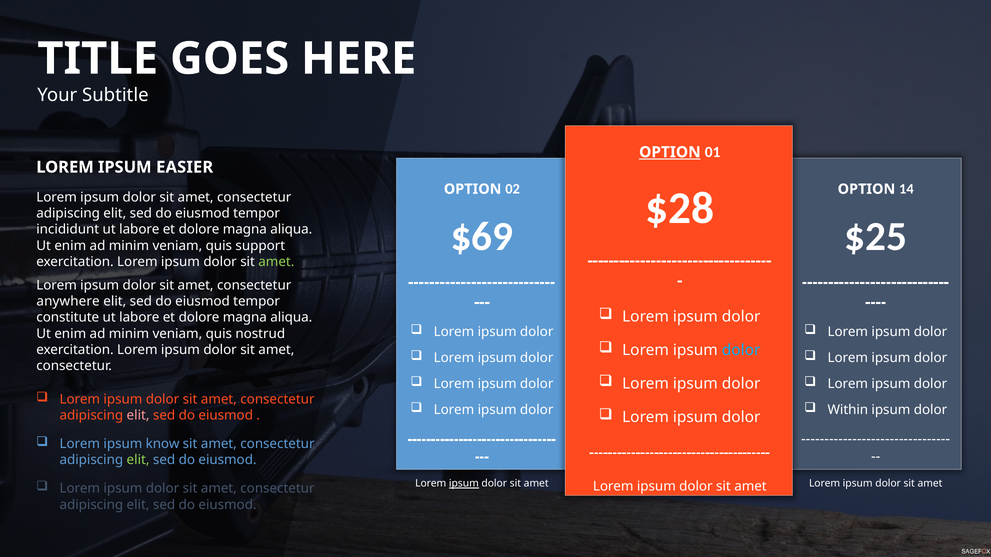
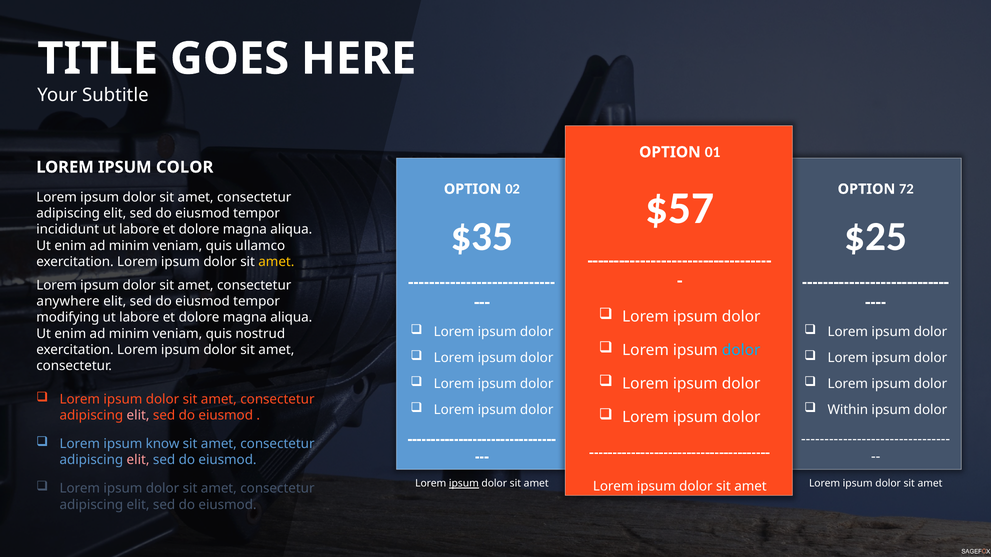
OPTION at (670, 152) underline: present -> none
EASIER: EASIER -> COLOR
14: 14 -> 72
$28: $28 -> $57
$69: $69 -> $35
support: support -> ullamco
amet at (276, 262) colour: light green -> yellow
constitute: constitute -> modifying
elit at (138, 460) colour: light green -> pink
